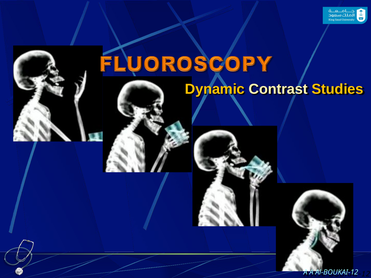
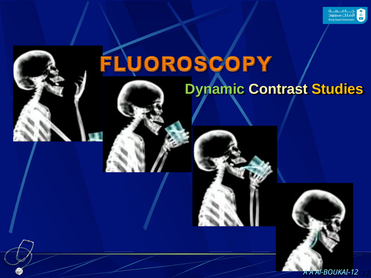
Dynamic colour: yellow -> light green
